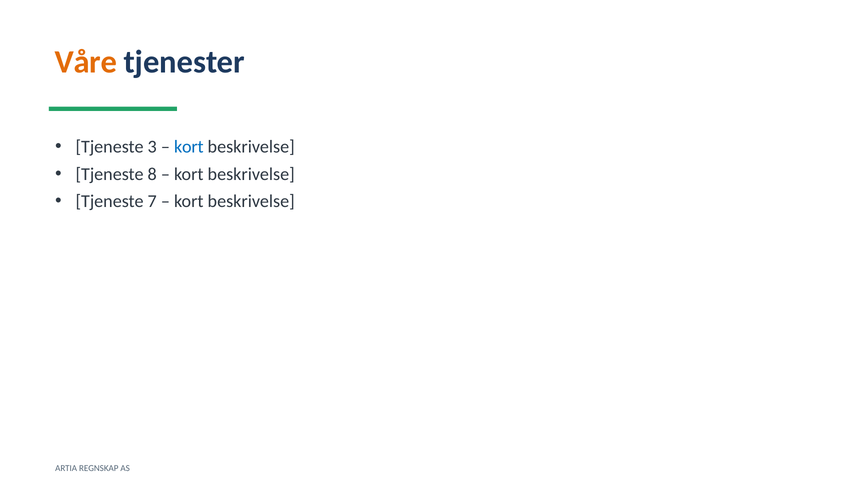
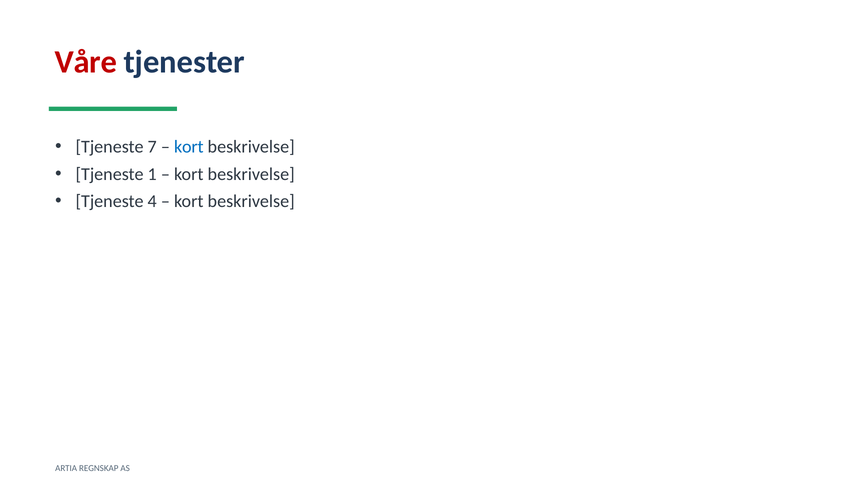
Våre colour: orange -> red
3: 3 -> 7
8: 8 -> 1
7: 7 -> 4
